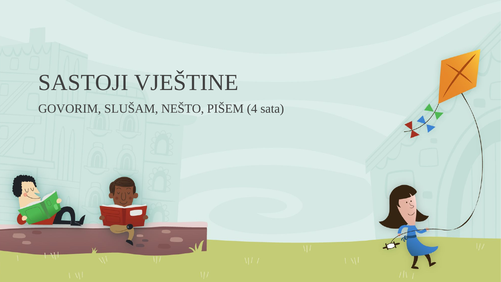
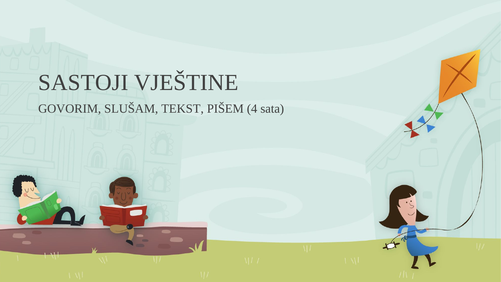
NEŠTO: NEŠTO -> TEKST
